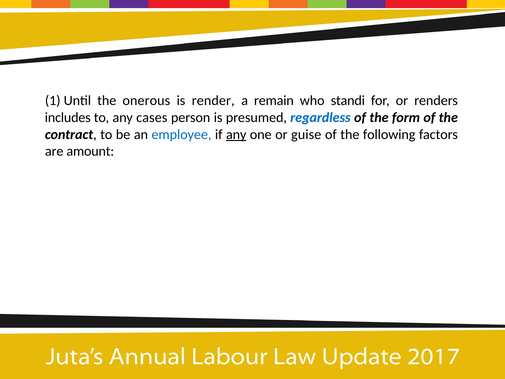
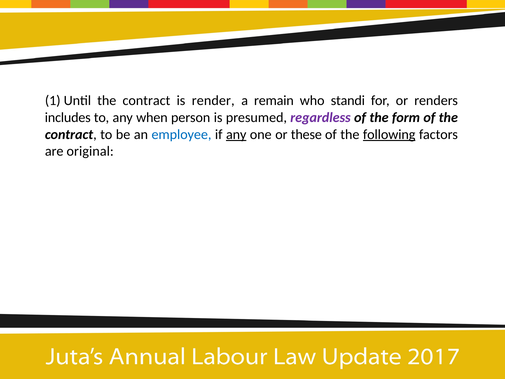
Until the onerous: onerous -> contract
cases: cases -> when
regardless colour: blue -> purple
guise: guise -> these
following underline: none -> present
amount: amount -> original
